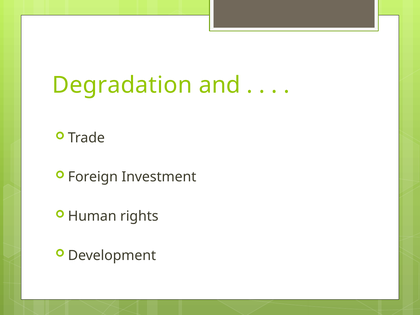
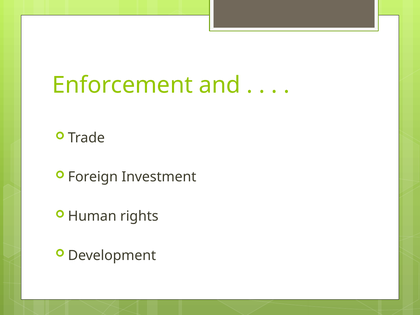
Degradation: Degradation -> Enforcement
